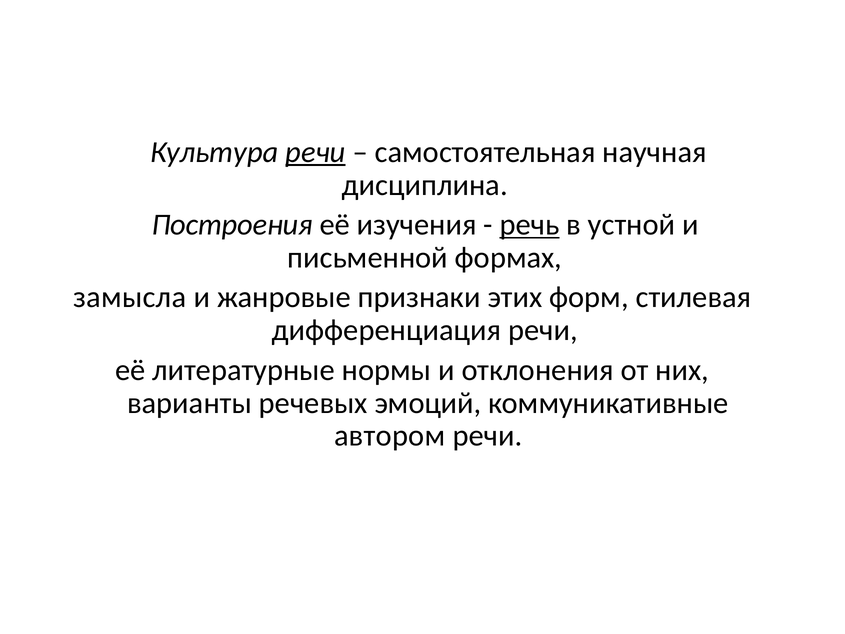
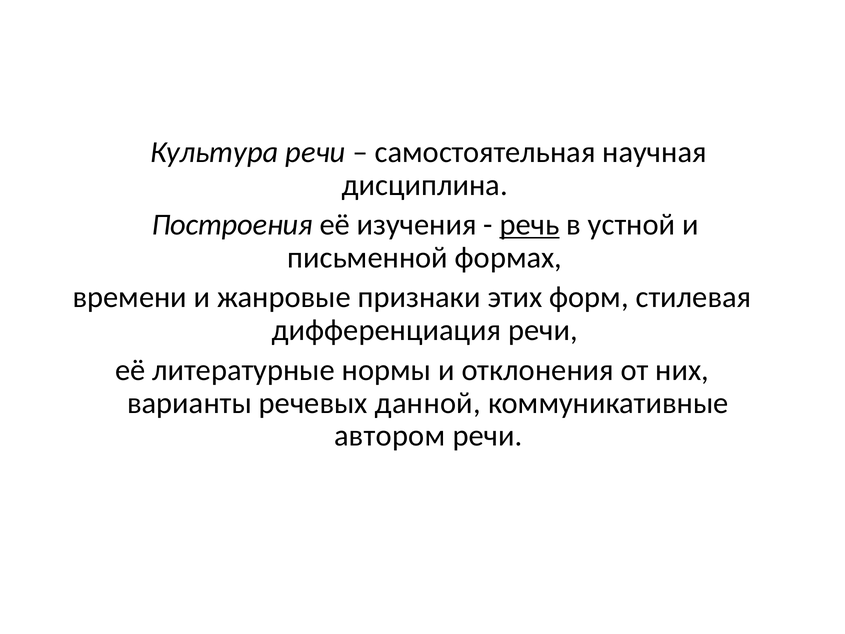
речи at (315, 152) underline: present -> none
замысла: замысла -> времени
эмоций: эмоций -> данной
